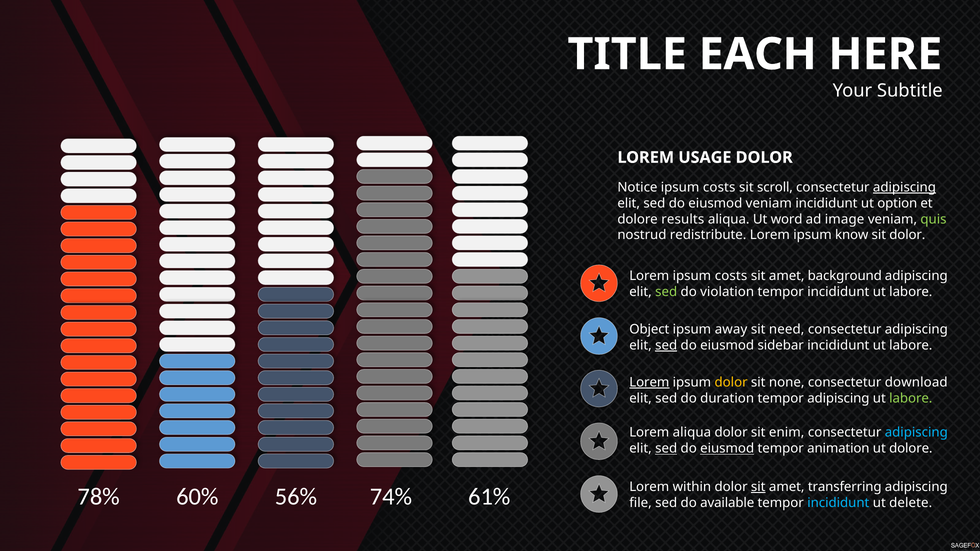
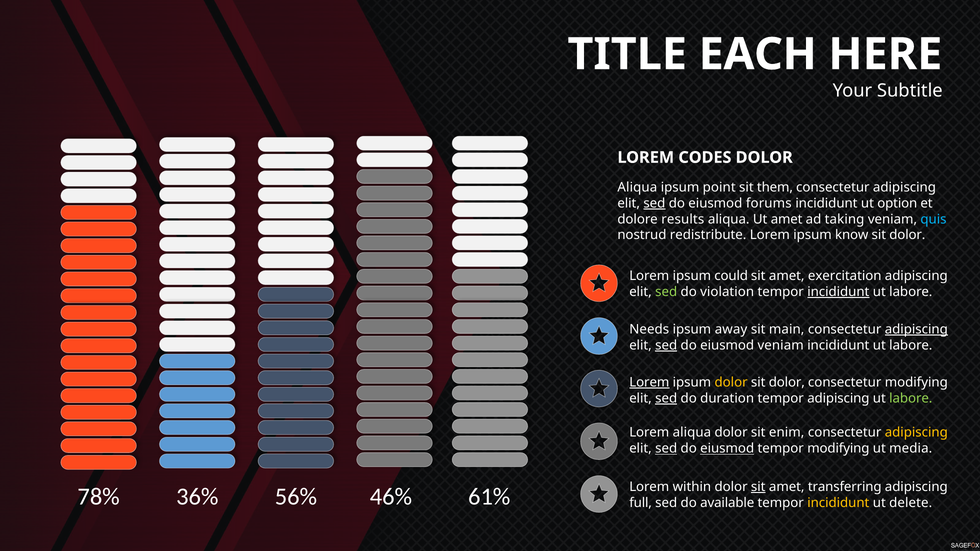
USAGE: USAGE -> CODES
Notice at (637, 187): Notice -> Aliqua
costs at (719, 187): costs -> point
scroll: scroll -> them
adipiscing at (904, 187) underline: present -> none
sed at (654, 203) underline: none -> present
eiusmod veniam: veniam -> forums
Ut word: word -> amet
image: image -> taking
quis colour: light green -> light blue
Lorem ipsum costs: costs -> could
background: background -> exercitation
incididunt at (838, 292) underline: none -> present
Object: Object -> Needs
need: need -> main
adipiscing at (916, 329) underline: none -> present
eiusmod sidebar: sidebar -> veniam
none at (787, 383): none -> dolor
consectetur download: download -> modifying
sed at (666, 398) underline: none -> present
adipiscing at (916, 433) colour: light blue -> yellow
tempor animation: animation -> modifying
ut dolore: dolore -> media
60%: 60% -> 36%
74%: 74% -> 46%
file: file -> full
incididunt at (838, 503) colour: light blue -> yellow
